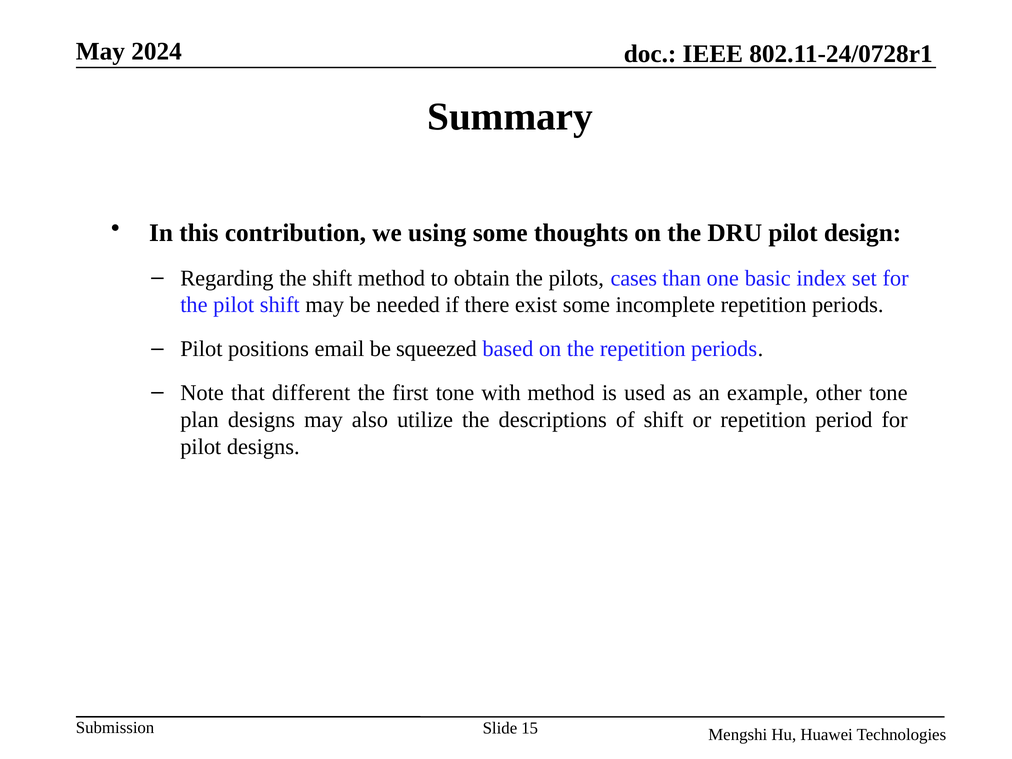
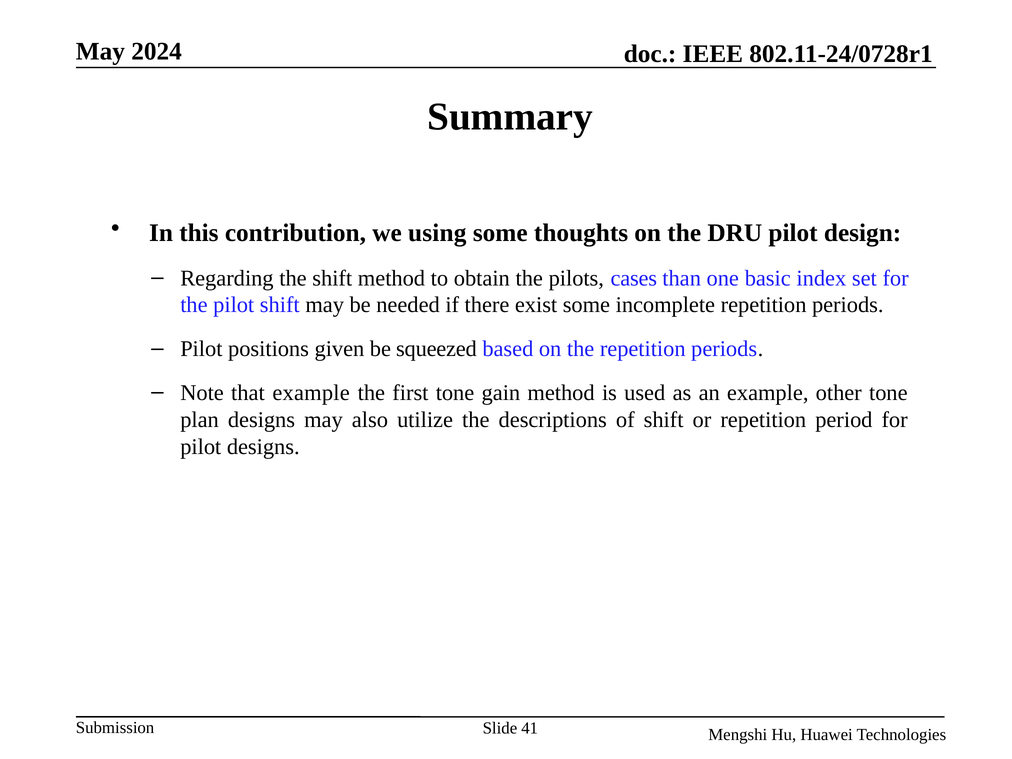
email: email -> given
that different: different -> example
with: with -> gain
15: 15 -> 41
